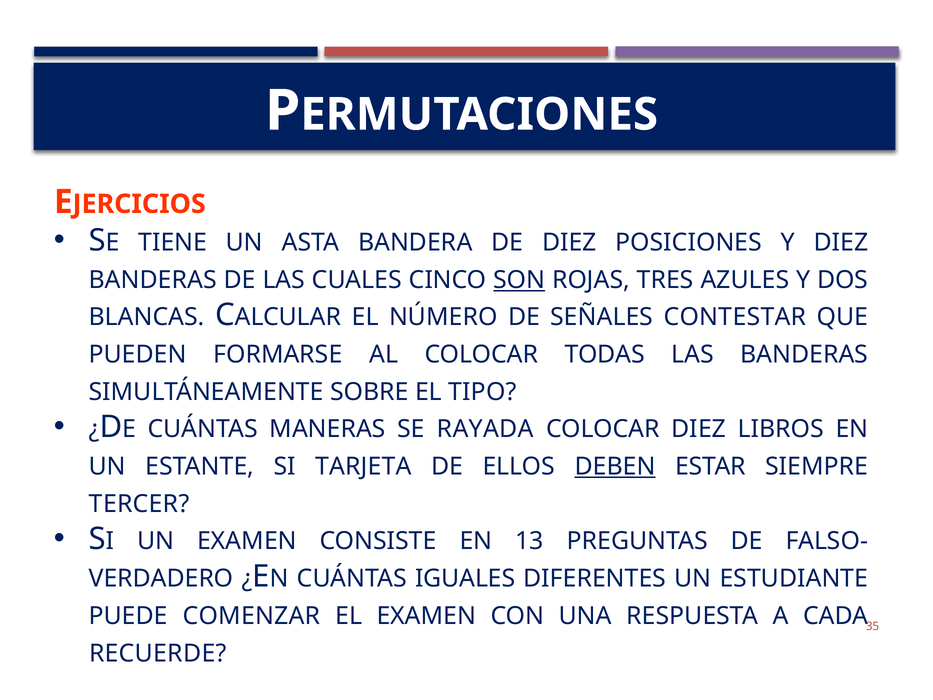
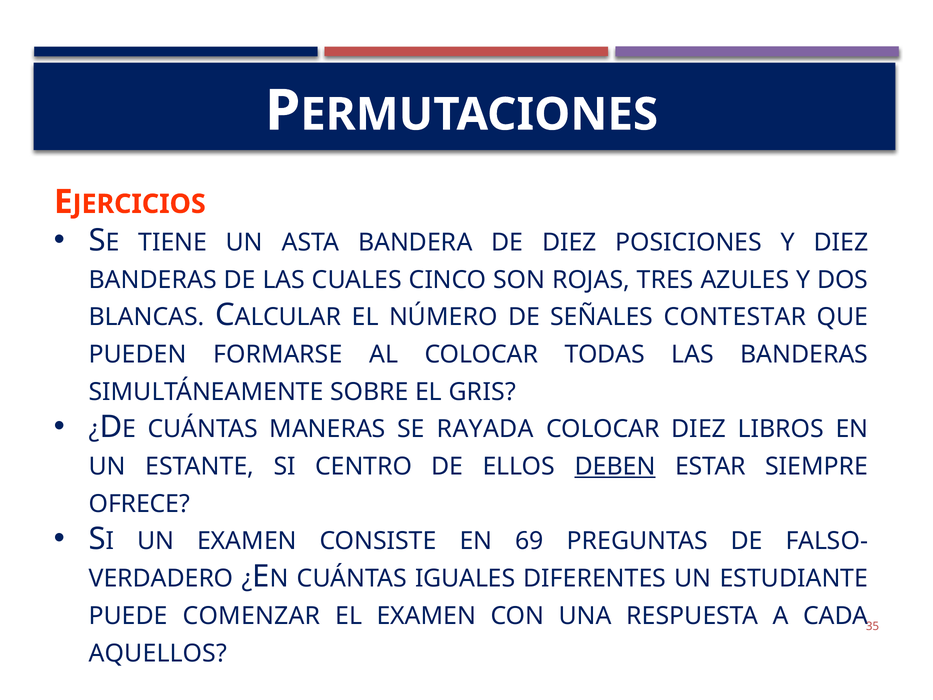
SON underline: present -> none
TIPO: TIPO -> GRIS
TARJETA: TARJETA -> CENTRO
TERCER: TERCER -> OFRECE
13: 13 -> 69
RECUERDE: RECUERDE -> AQUELLOS
